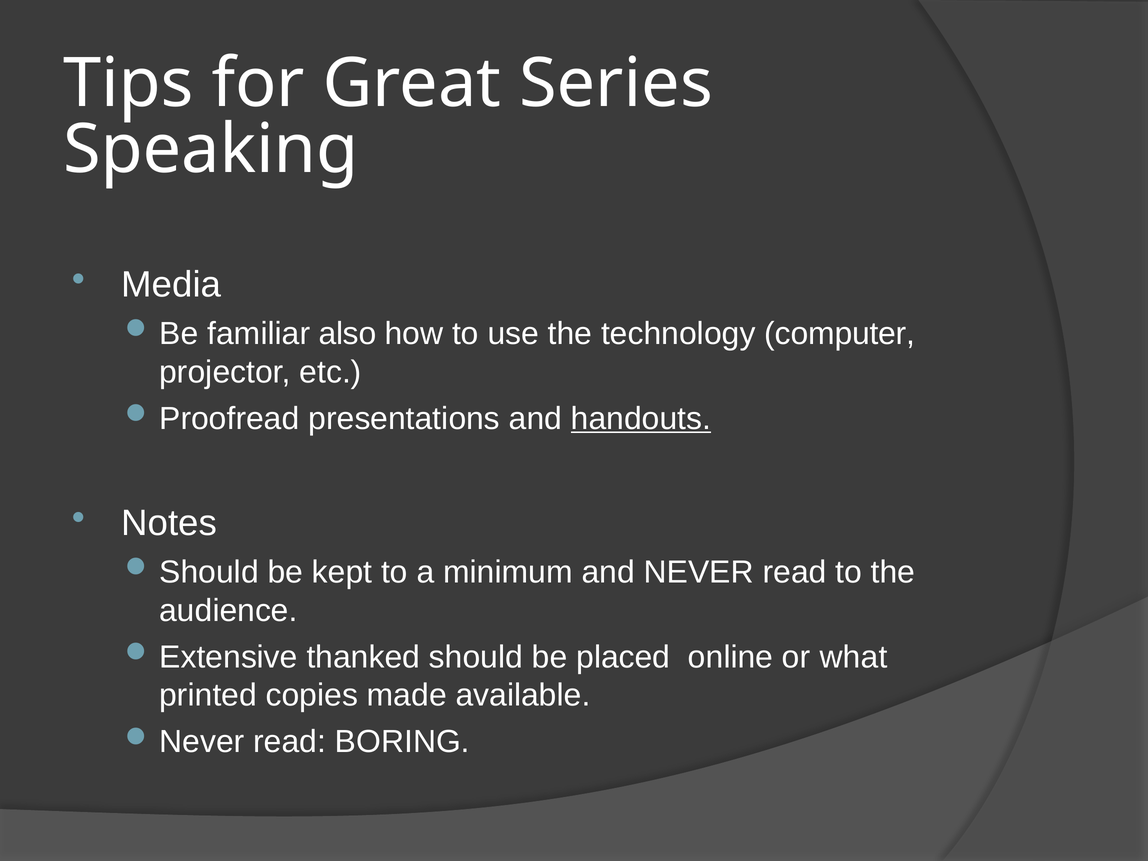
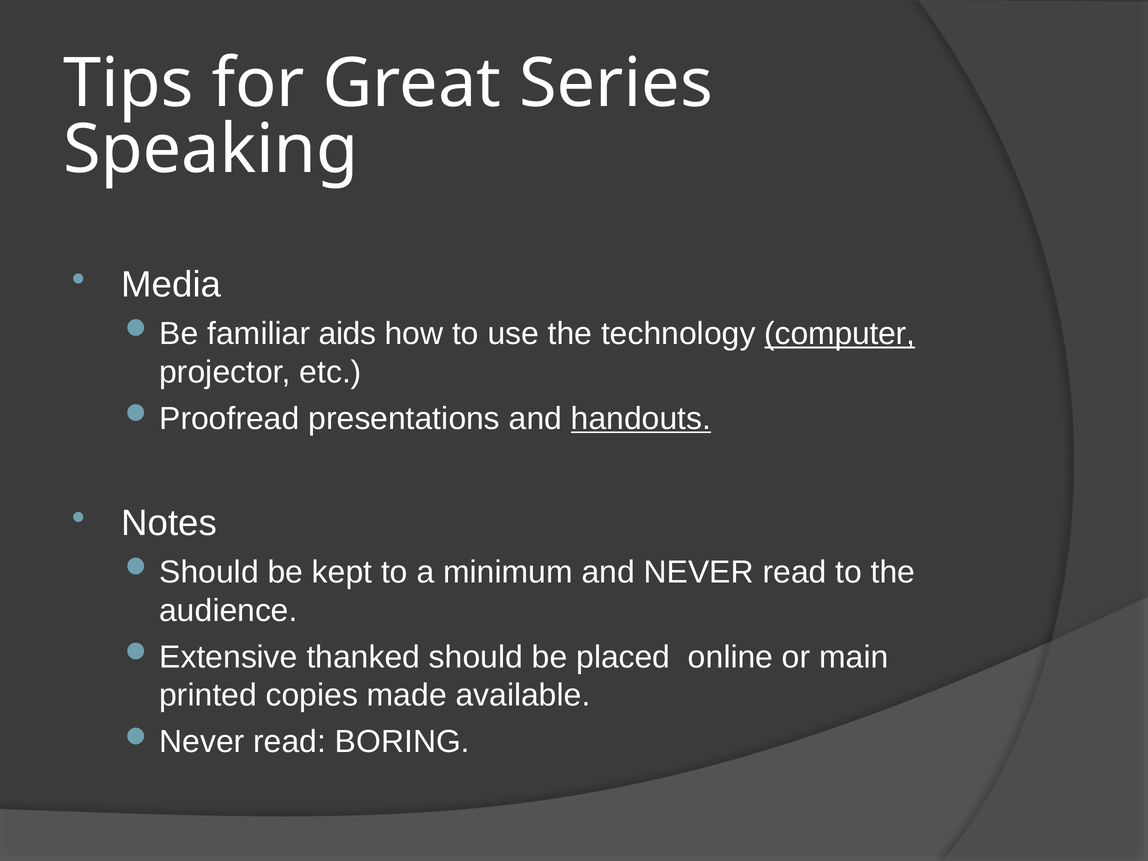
also: also -> aids
computer underline: none -> present
what: what -> main
